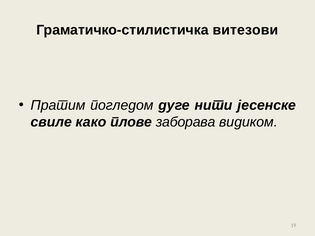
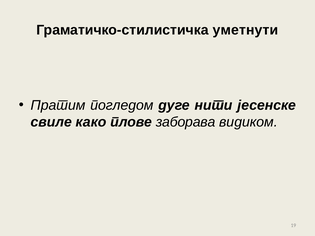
витезови: витезови -> уметнути
